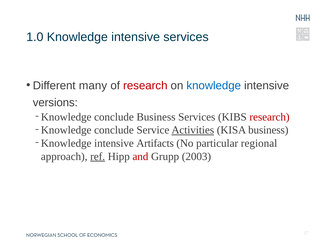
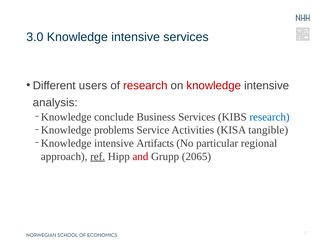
1.0: 1.0 -> 3.0
many: many -> users
knowledge at (214, 85) colour: blue -> red
versions: versions -> analysis
research at (270, 117) colour: red -> blue
conclude at (114, 130): conclude -> problems
Activities underline: present -> none
KISA business: business -> tangible
2003: 2003 -> 2065
